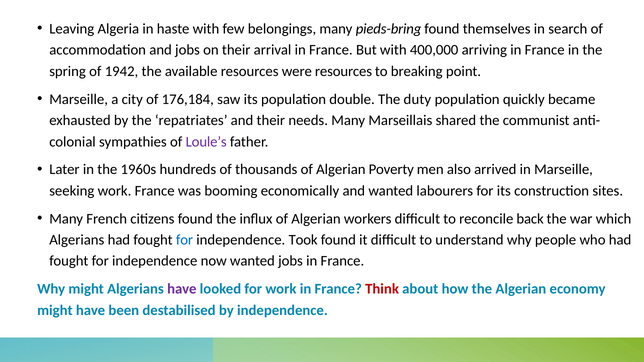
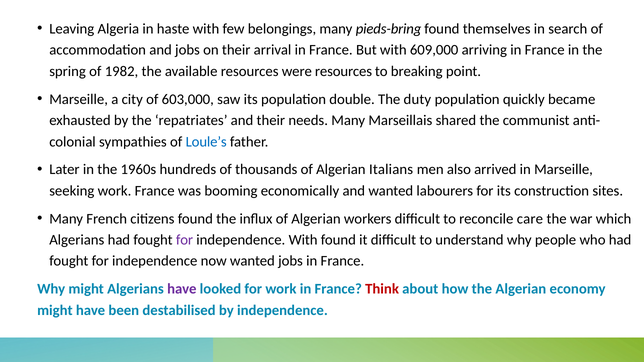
400,000: 400,000 -> 609,000
1942: 1942 -> 1982
176,184: 176,184 -> 603,000
Loule’s colour: purple -> blue
Poverty: Poverty -> Italians
back: back -> care
for at (185, 240) colour: blue -> purple
independence Took: Took -> With
